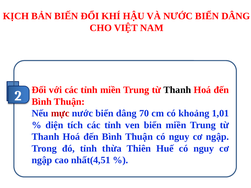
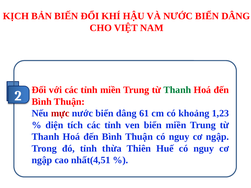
Thanh at (177, 90) colour: black -> green
70: 70 -> 61
1,01: 1,01 -> 1,23
